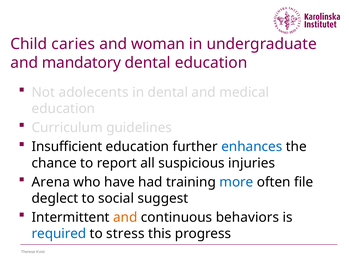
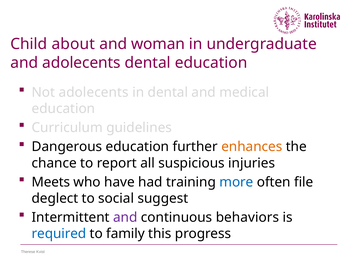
caries: caries -> about
and mandatory: mandatory -> adolecents
Insufficient: Insufficient -> Dangerous
enhances colour: blue -> orange
Arena: Arena -> Meets
and at (125, 217) colour: orange -> purple
stress: stress -> family
